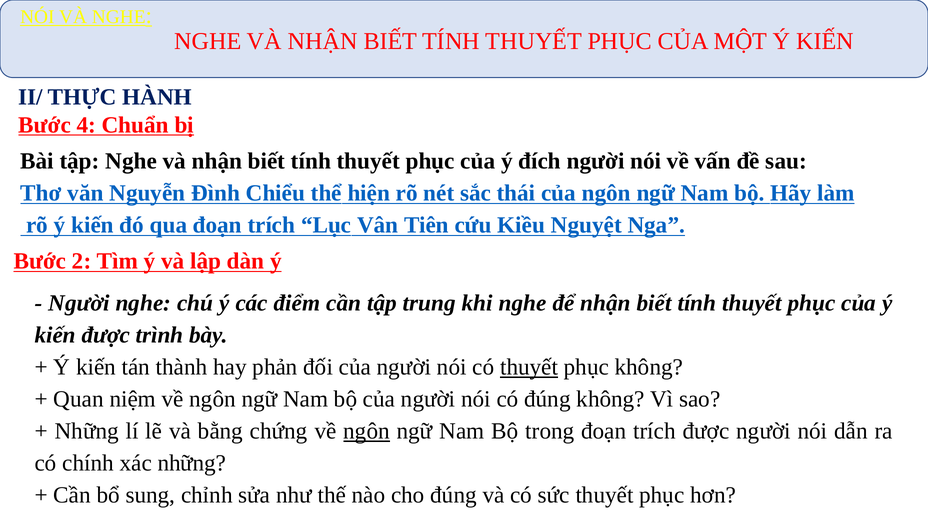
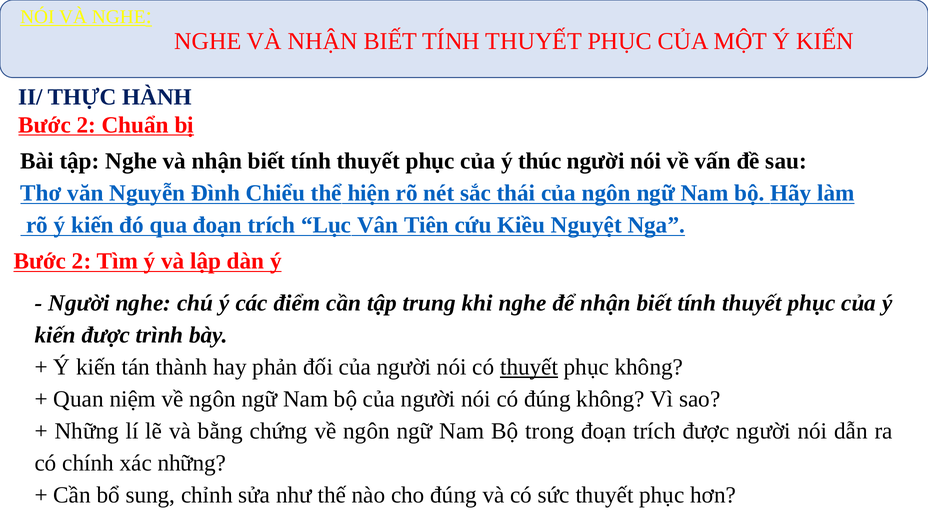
4 at (86, 125): 4 -> 2
đích: đích -> thúc
ngôn at (367, 431) underline: present -> none
